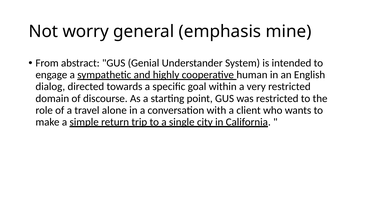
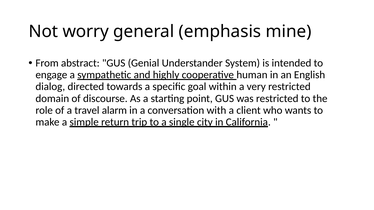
alone: alone -> alarm
